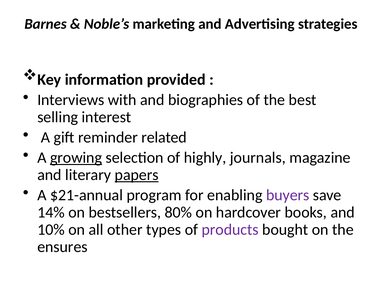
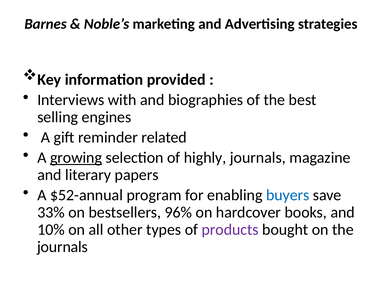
interest: interest -> engines
papers underline: present -> none
$21-annual: $21-annual -> $52-annual
buyers colour: purple -> blue
14%: 14% -> 33%
80%: 80% -> 96%
ensures at (62, 246): ensures -> journals
